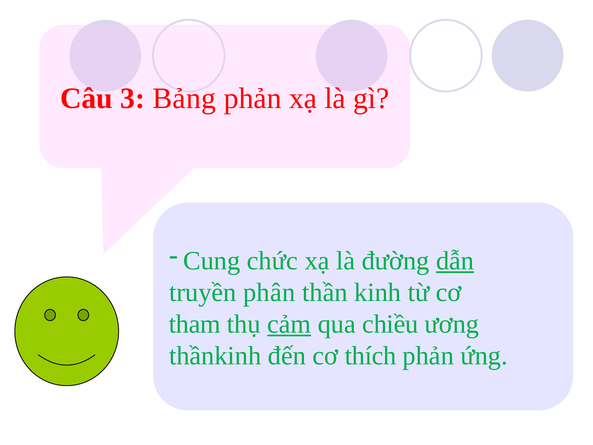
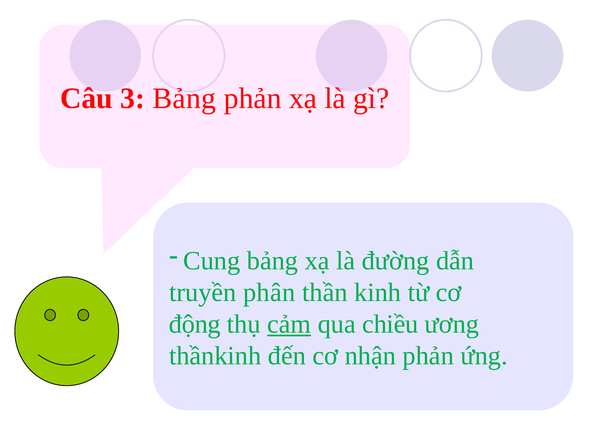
Cung chức: chức -> bảng
dẫn underline: present -> none
tham: tham -> động
thích: thích -> nhận
